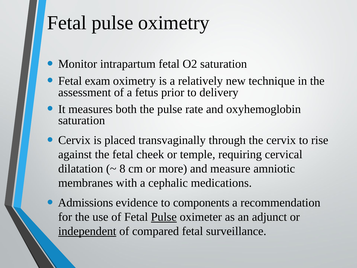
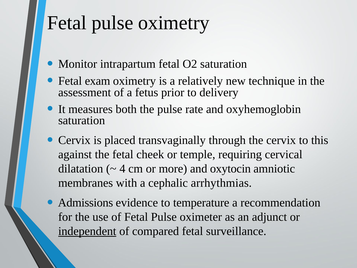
rise: rise -> this
8: 8 -> 4
measure: measure -> oxytocin
medications: medications -> arrhythmias
components: components -> temperature
Pulse at (164, 217) underline: present -> none
